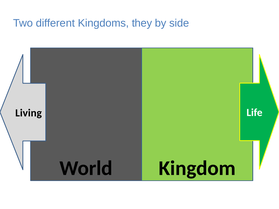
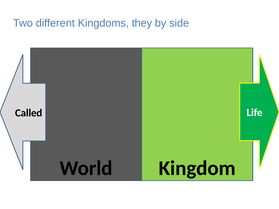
Living: Living -> Called
